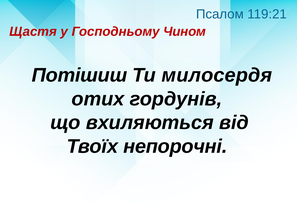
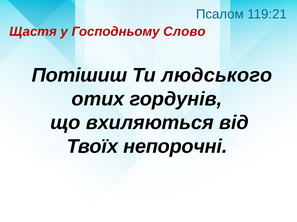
Чином: Чином -> Слово
милосердя: милосердя -> людського
